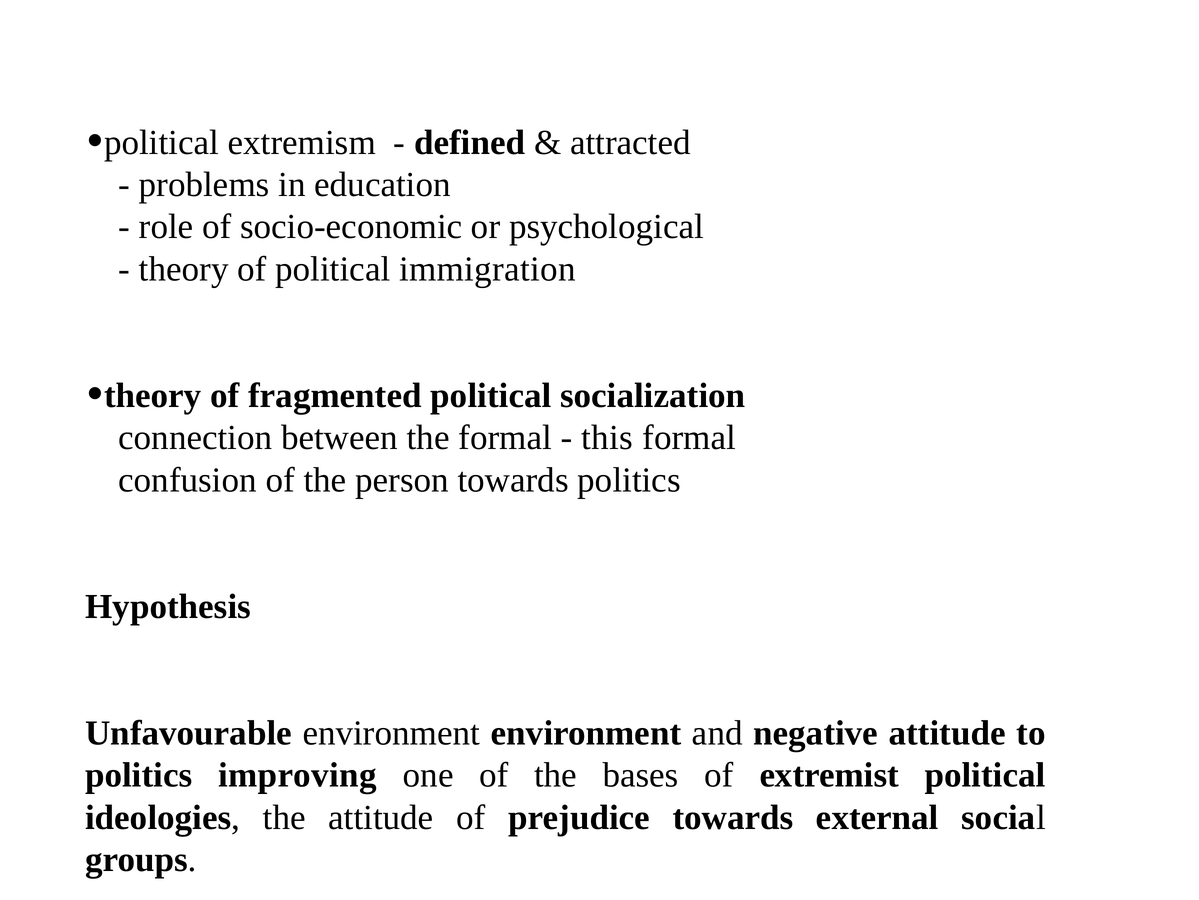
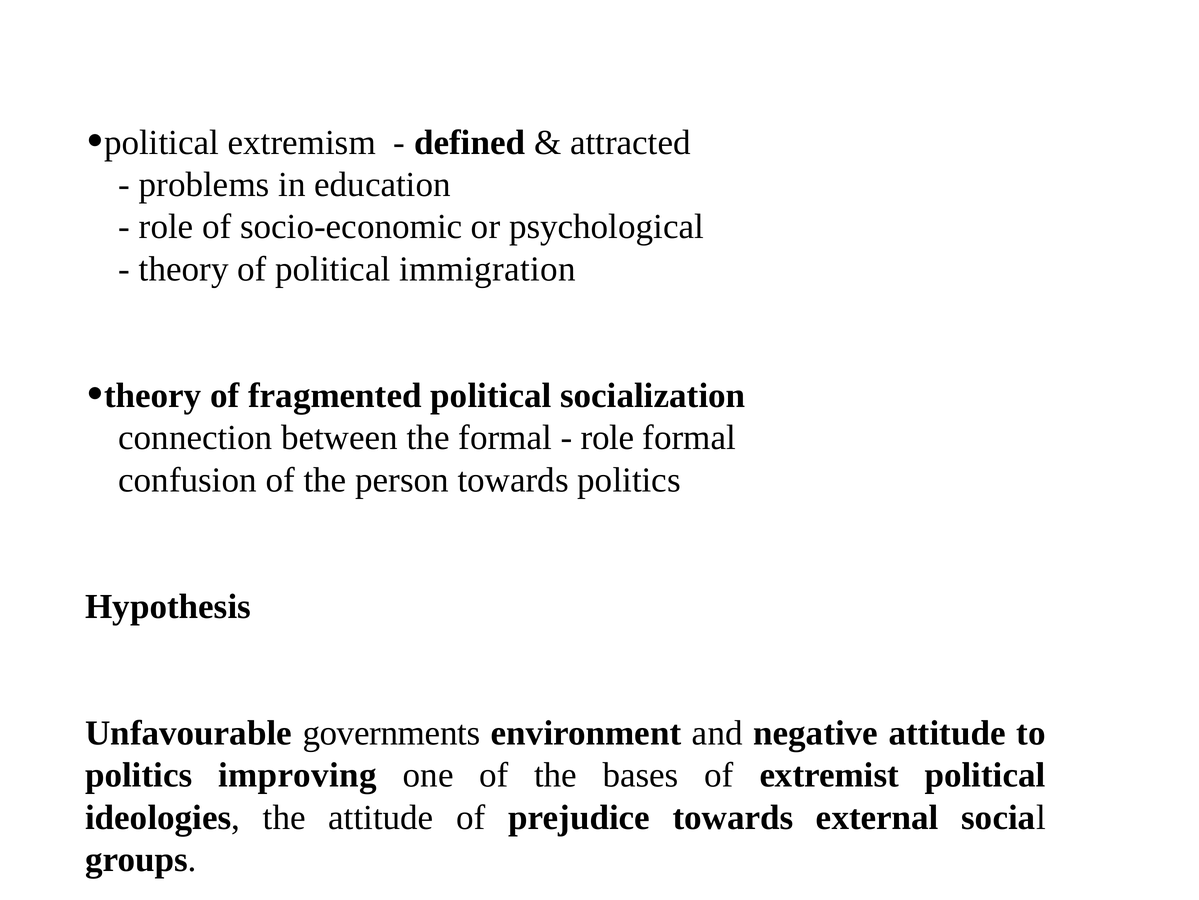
this at (607, 437): this -> role
Unfavourable environment: environment -> governments
